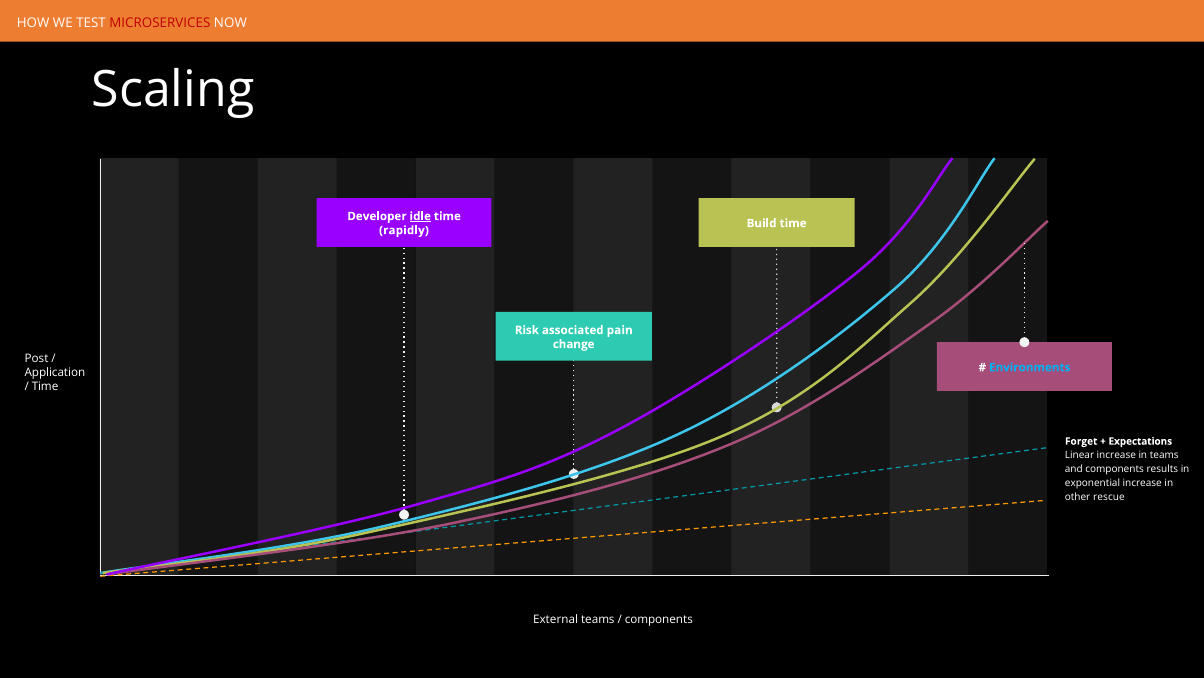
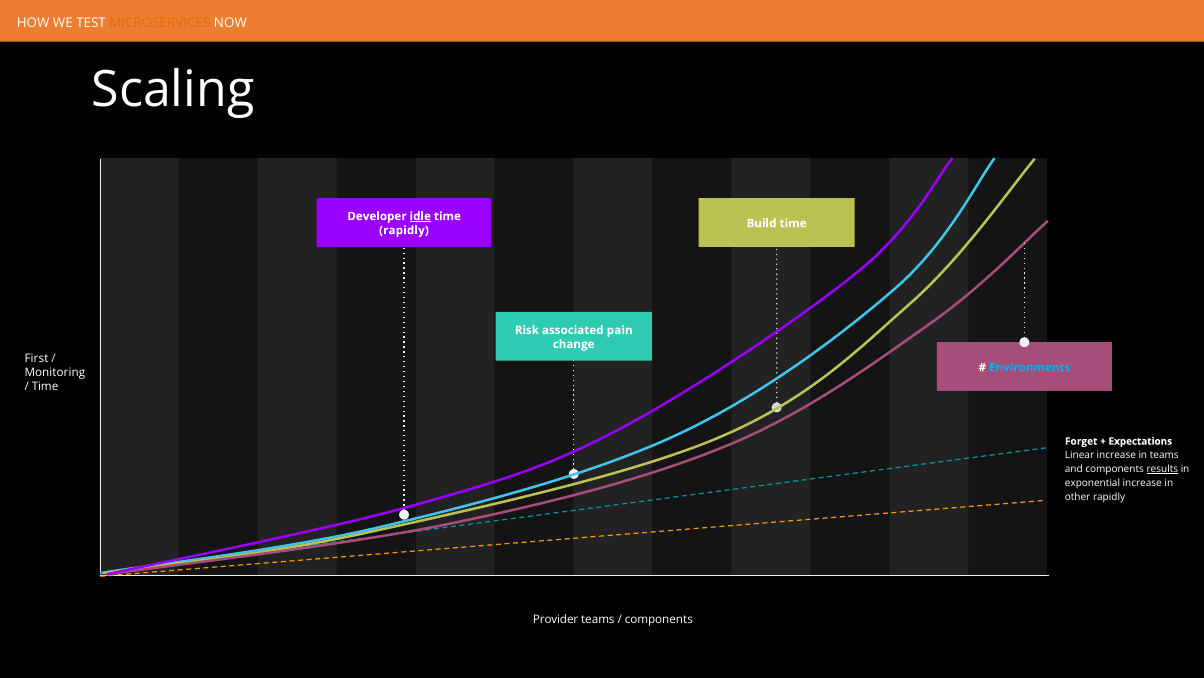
MICROSERVICES colour: red -> orange
Post: Post -> First
Application: Application -> Monitoring
results underline: none -> present
other rescue: rescue -> rapidly
External: External -> Provider
